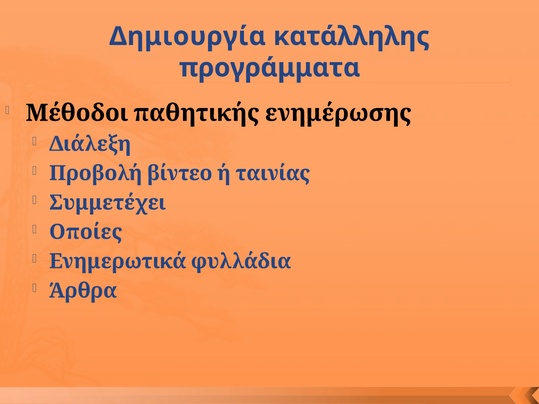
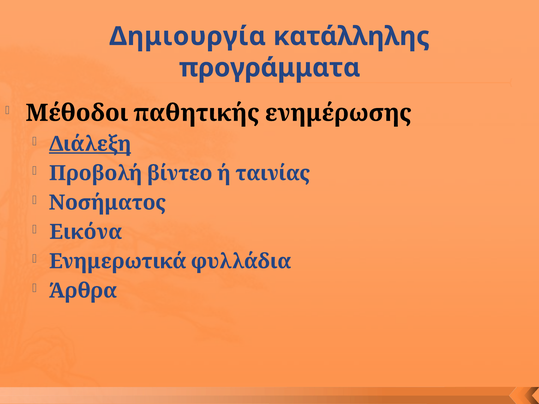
Διάλεξη underline: none -> present
Συμμετέχει: Συμμετέχει -> Νοσήματος
Οποίες: Οποίες -> Εικόνα
